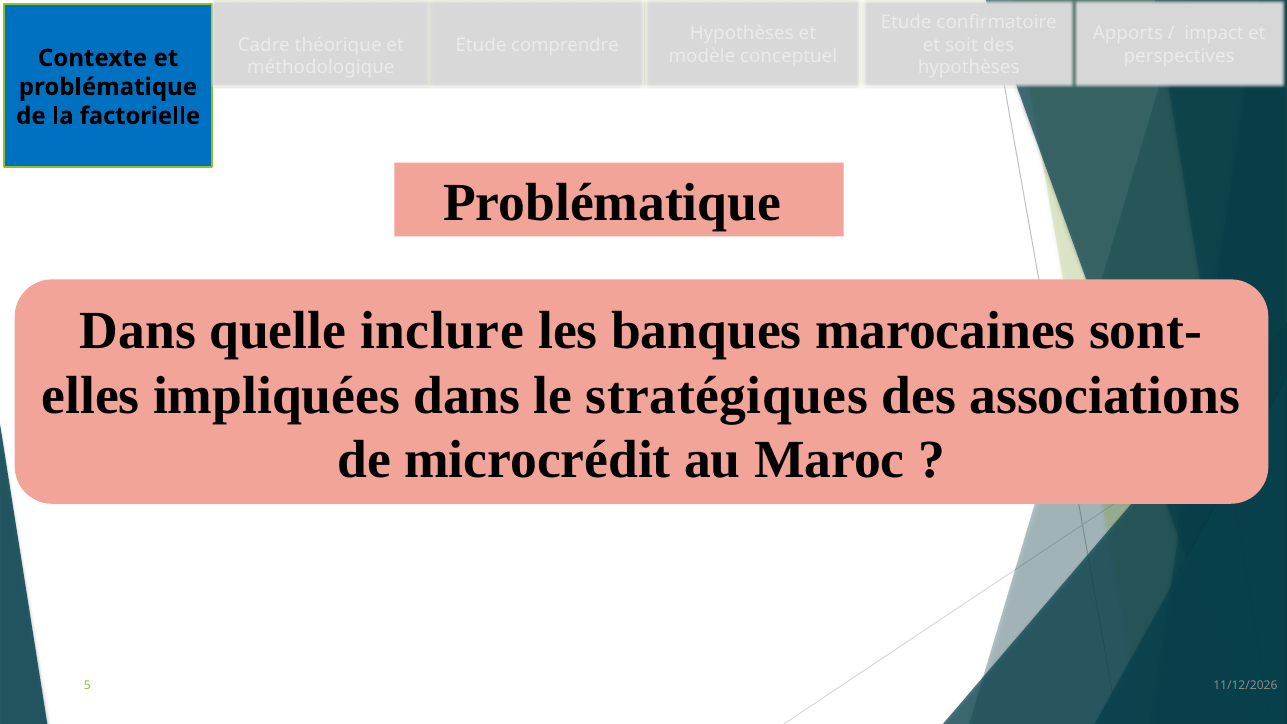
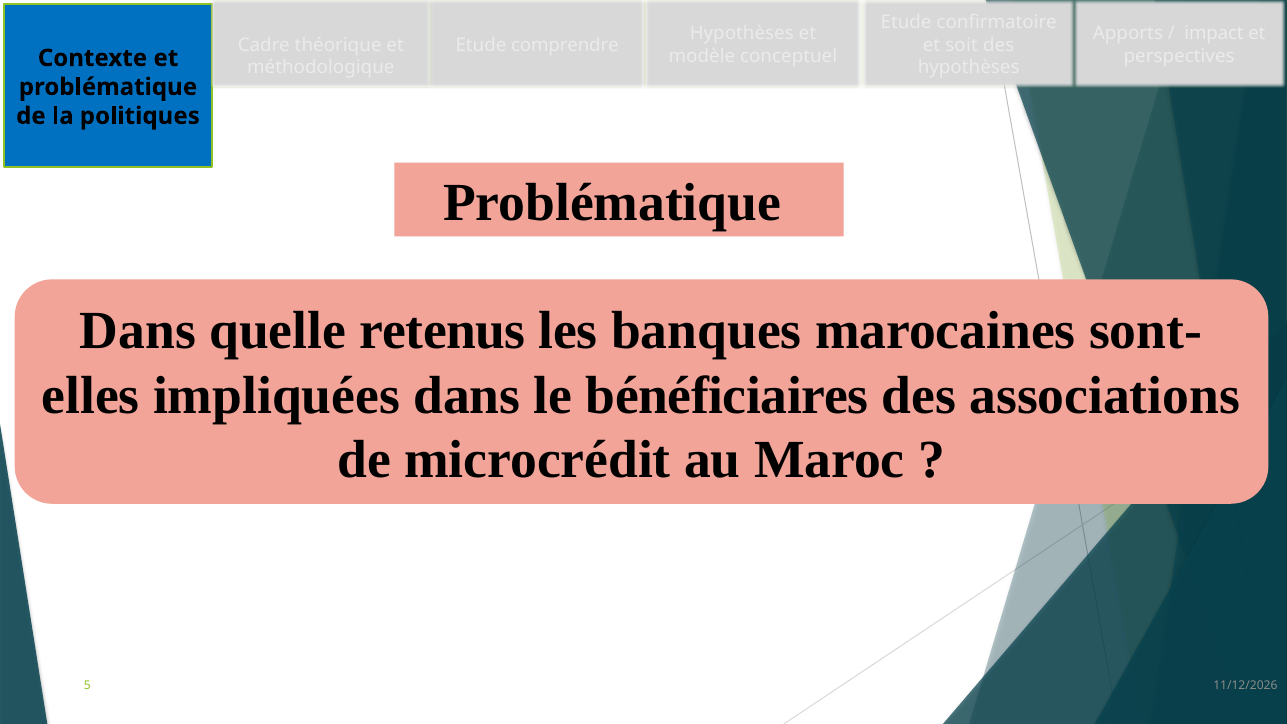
factorielle: factorielle -> politiques
inclure: inclure -> retenus
stratégiques: stratégiques -> bénéficiaires
